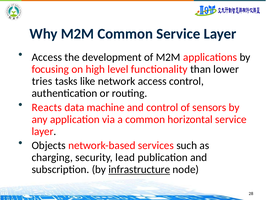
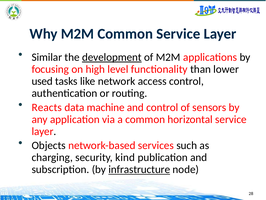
Access at (47, 57): Access -> Similar
development underline: none -> present
tries: tries -> used
lead: lead -> kind
